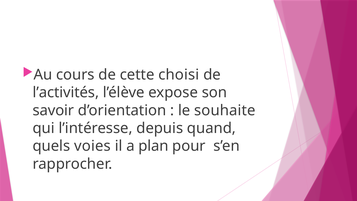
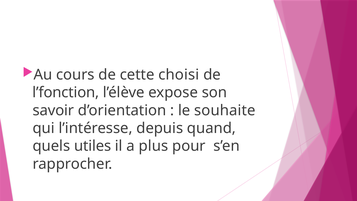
l’activités: l’activités -> l’fonction
voies: voies -> utiles
plan: plan -> plus
